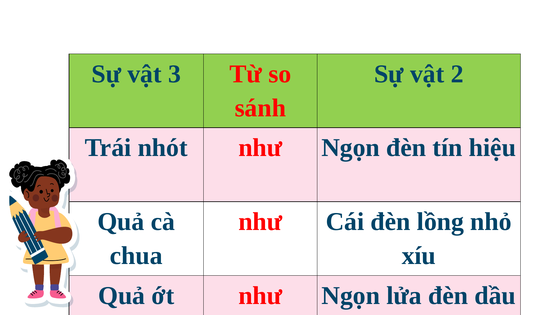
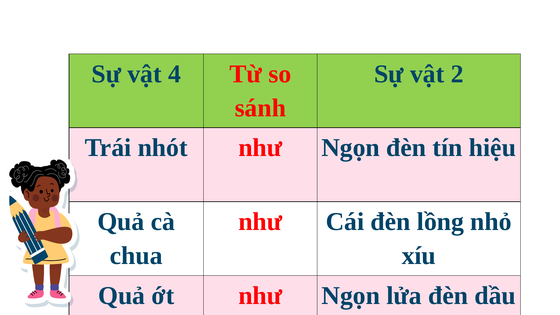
3: 3 -> 4
